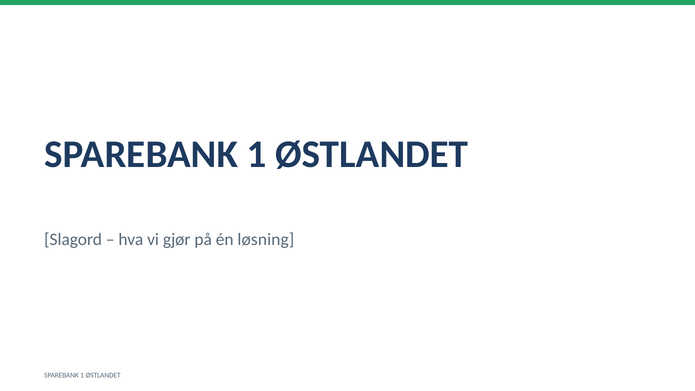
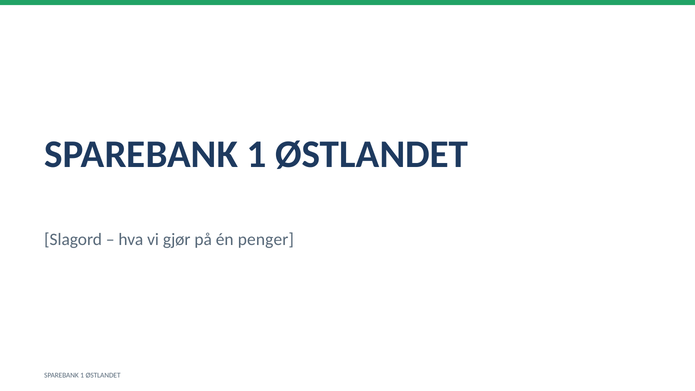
løsning: løsning -> penger
